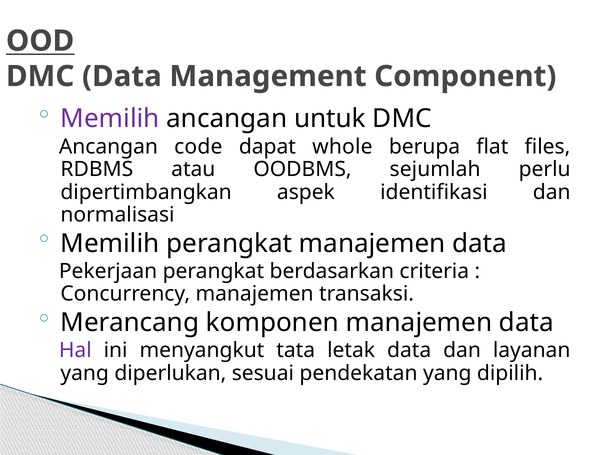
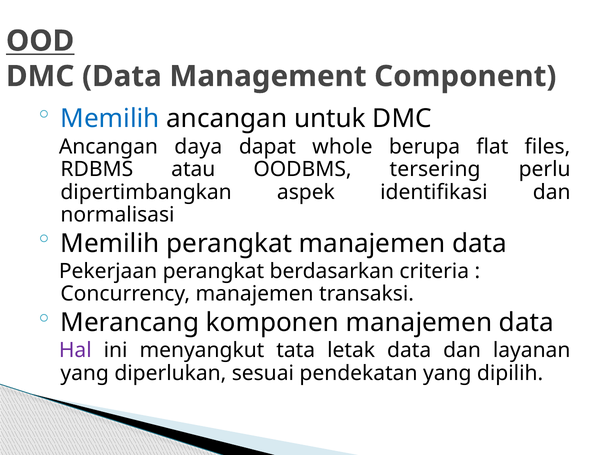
Memilih at (110, 119) colour: purple -> blue
code: code -> daya
sejumlah: sejumlah -> tersering
